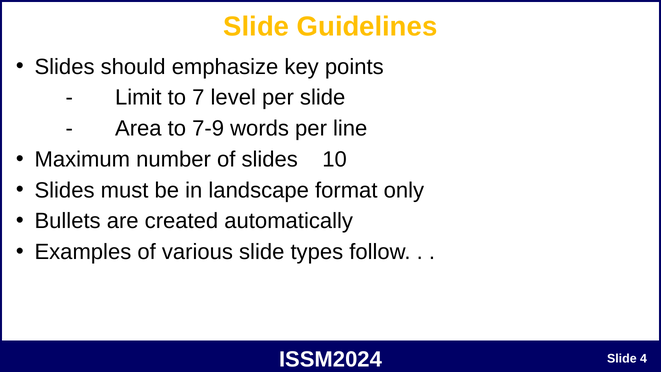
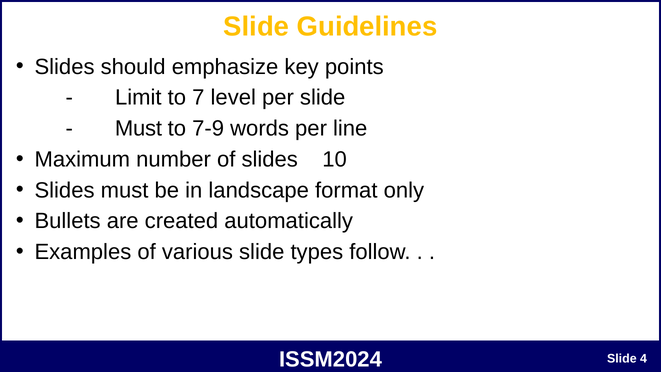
Area at (138, 129): Area -> Must
